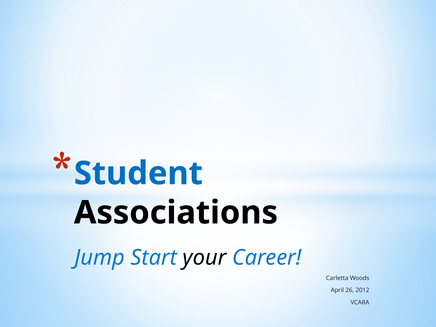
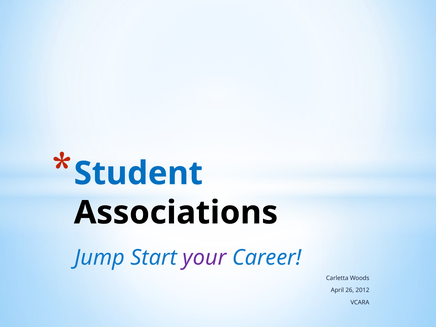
your colour: black -> purple
